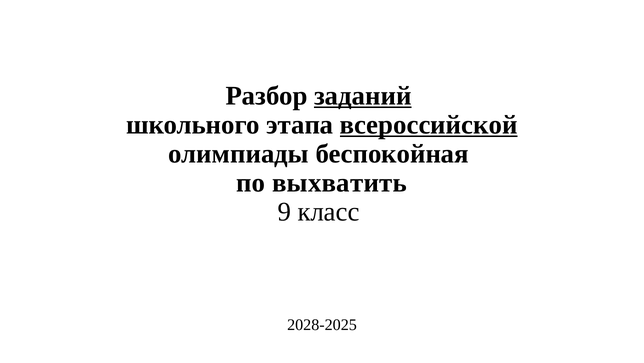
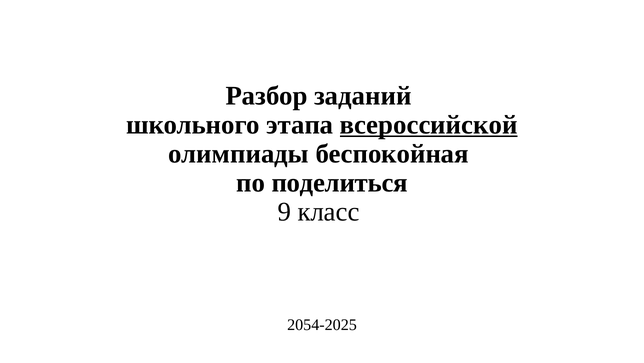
заданий underline: present -> none
выхватить: выхватить -> поделиться
2028-2025: 2028-2025 -> 2054-2025
